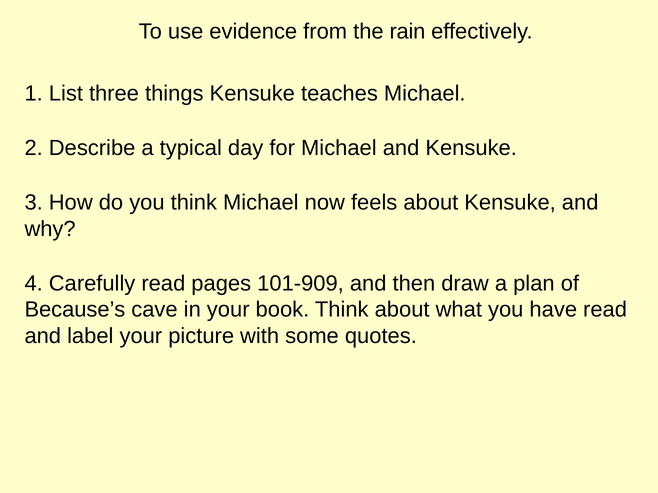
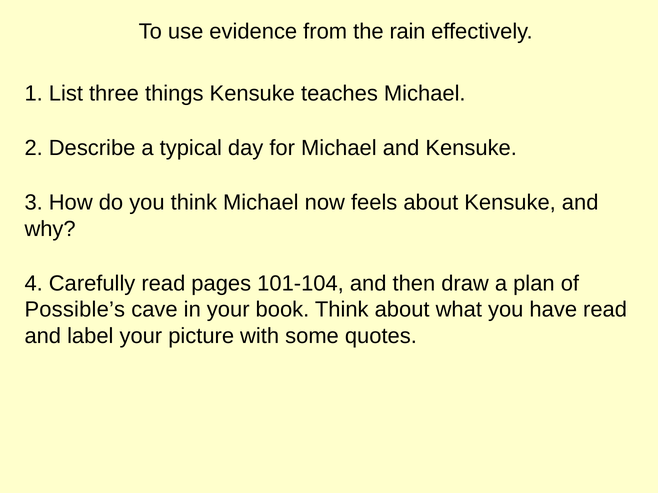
101-909: 101-909 -> 101-104
Because’s: Because’s -> Possible’s
